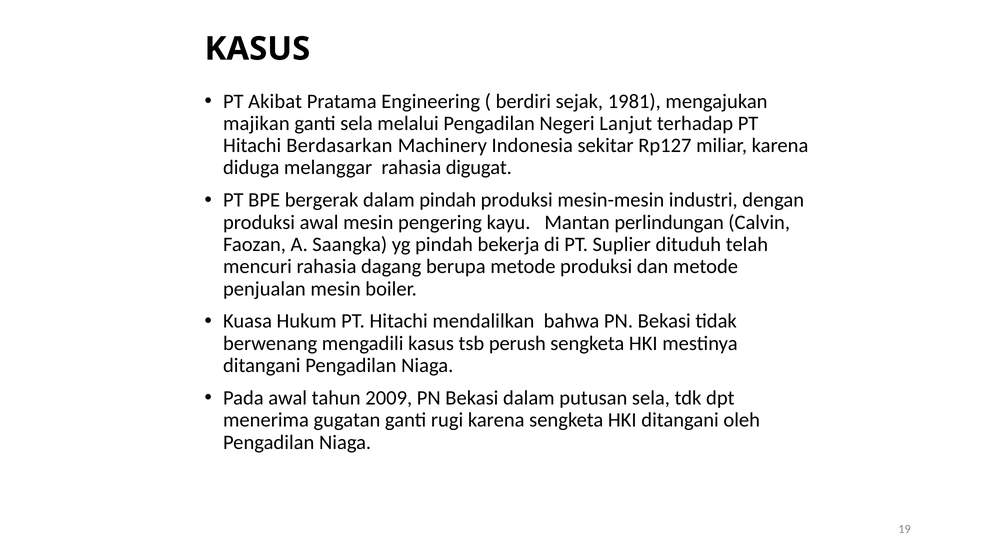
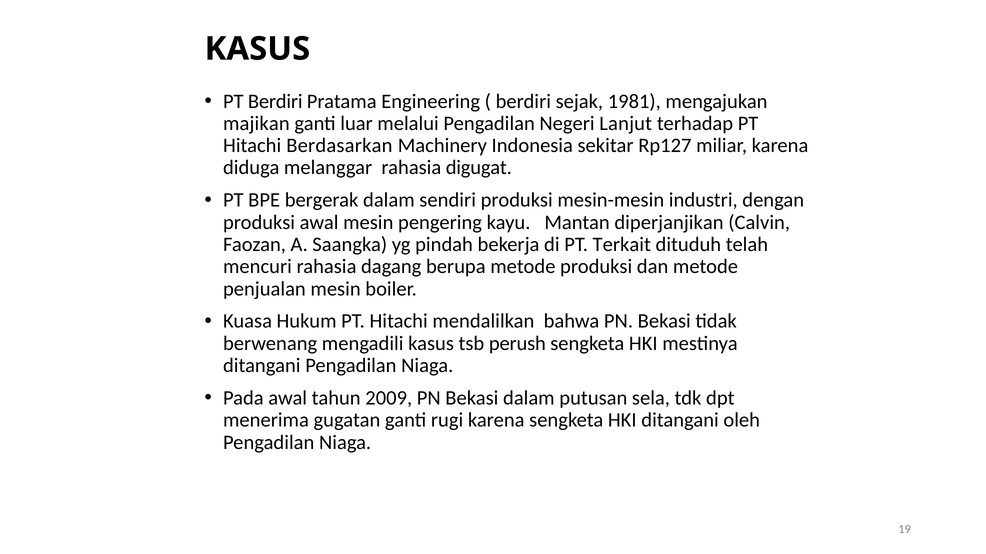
PT Akibat: Akibat -> Berdiri
ganti sela: sela -> luar
dalam pindah: pindah -> sendiri
perlindungan: perlindungan -> diperjanjikan
Suplier: Suplier -> Terkait
